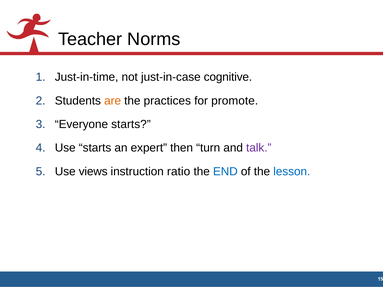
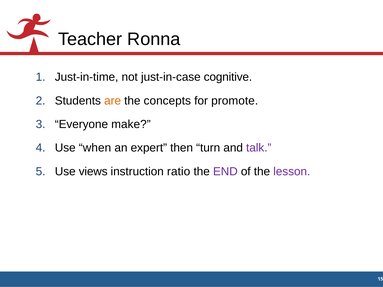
Norms: Norms -> Ronna
practices: practices -> concepts
starts at (131, 124): starts -> make
Use starts: starts -> when
END colour: blue -> purple
lesson colour: blue -> purple
